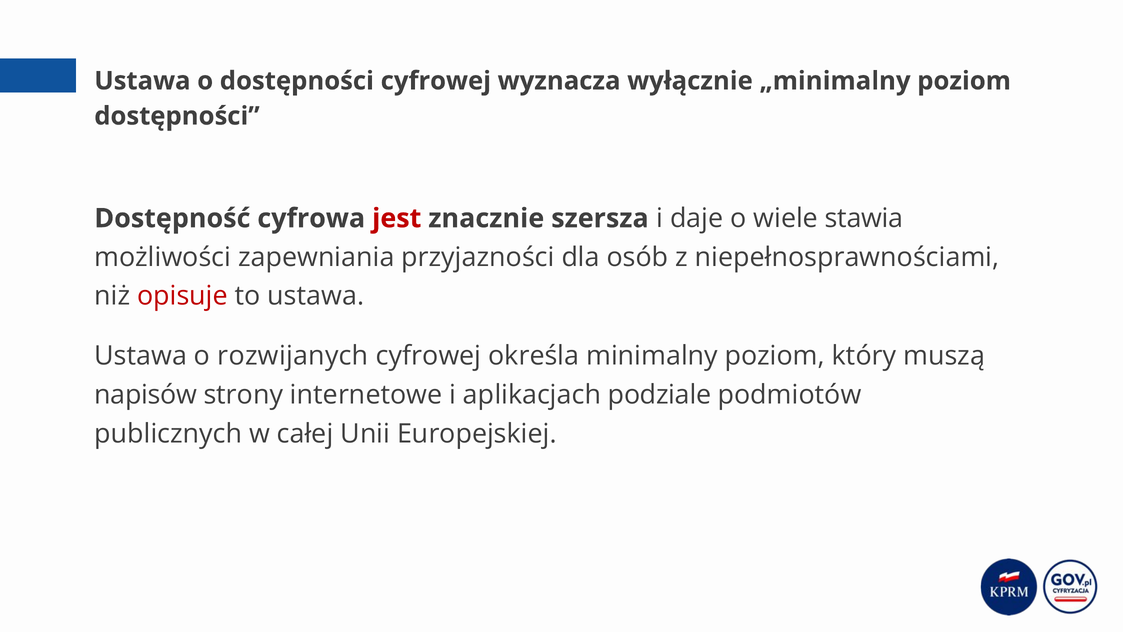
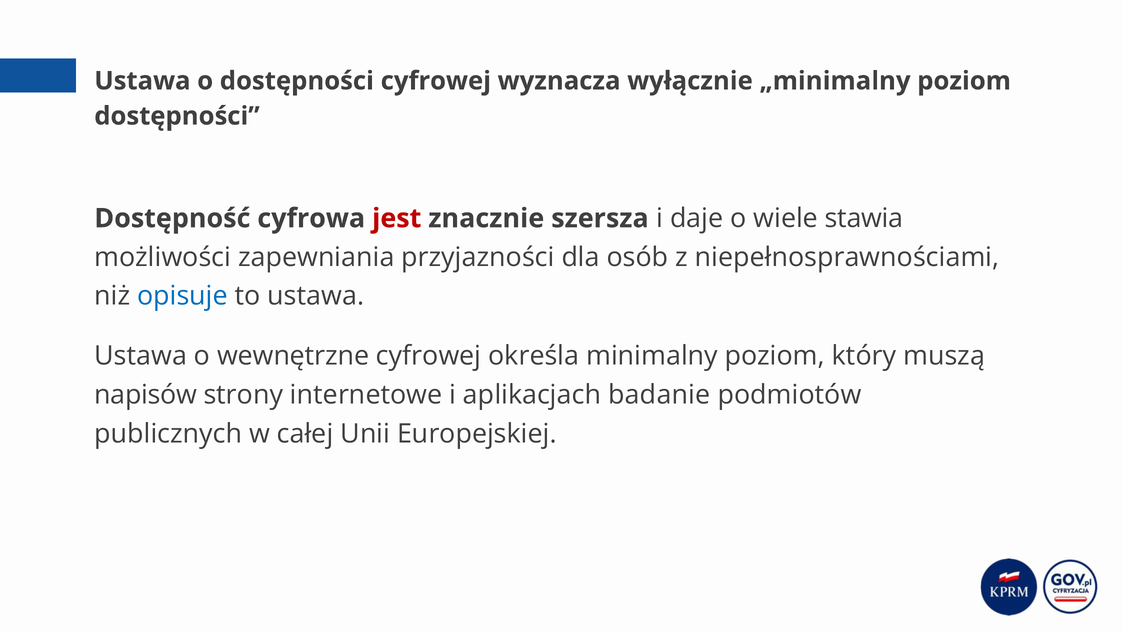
opisuje colour: red -> blue
rozwijanych: rozwijanych -> wewnętrzne
podziale: podziale -> badanie
